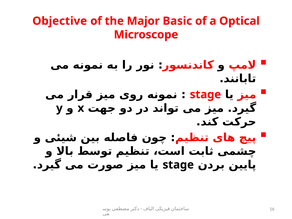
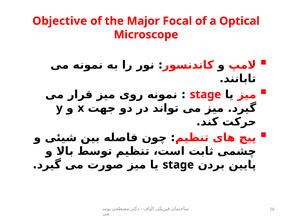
Basic: Basic -> Focal
